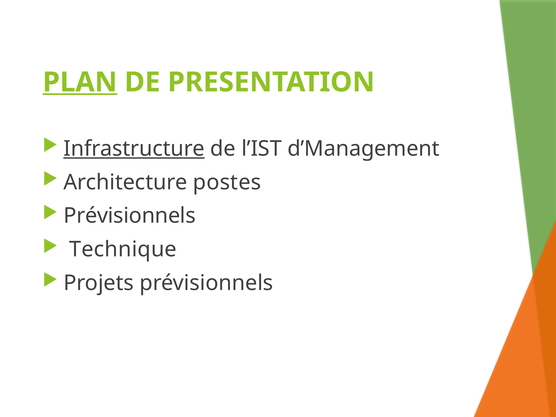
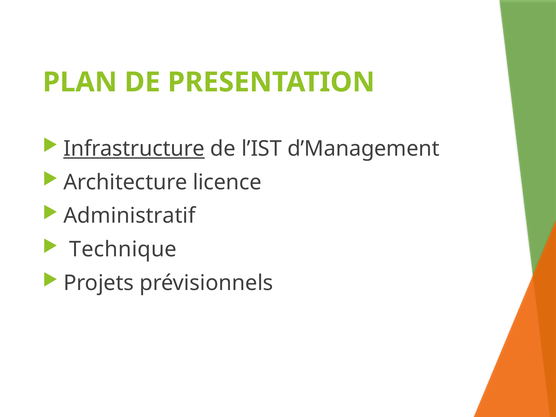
PLAN underline: present -> none
postes: postes -> licence
Prévisionnels at (130, 216): Prévisionnels -> Administratif
